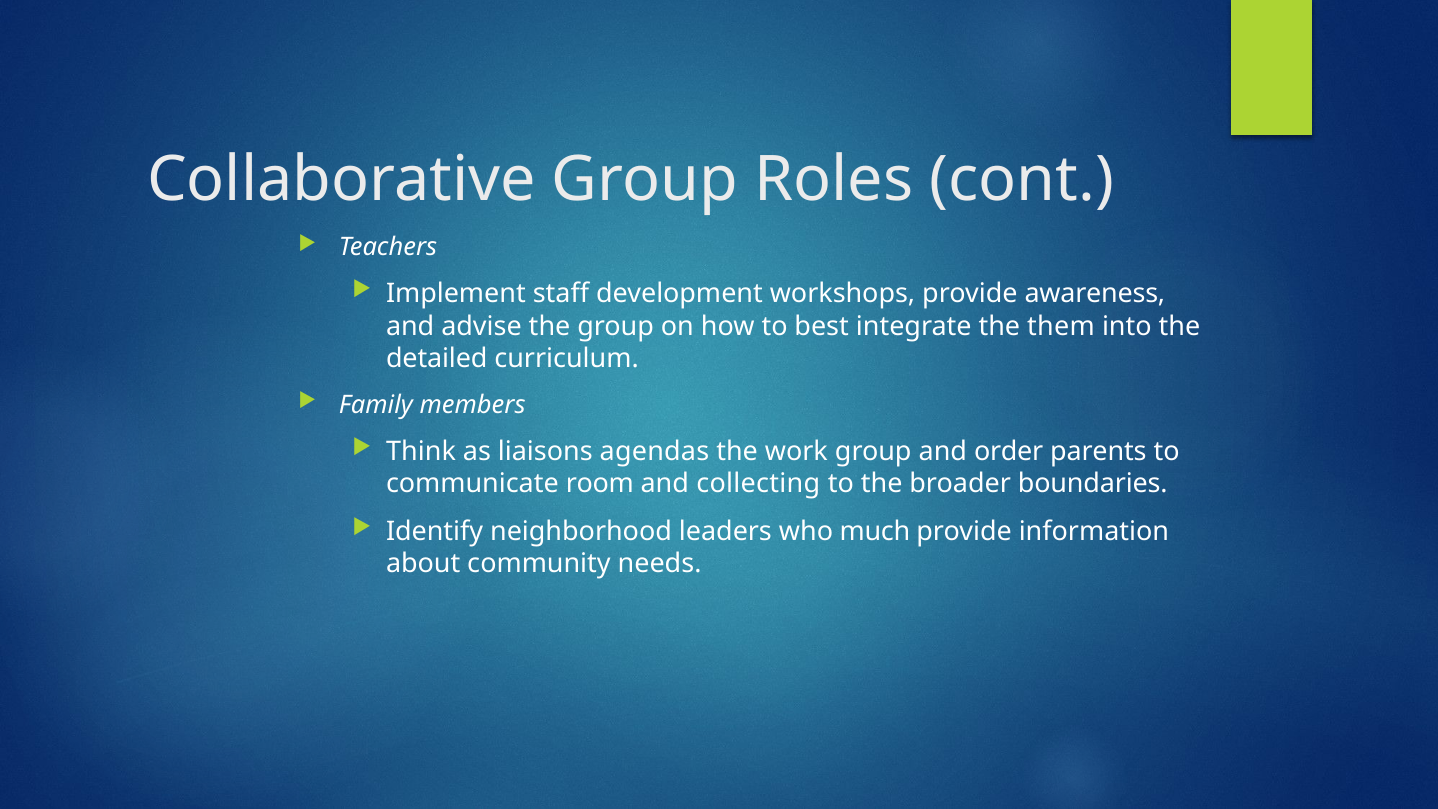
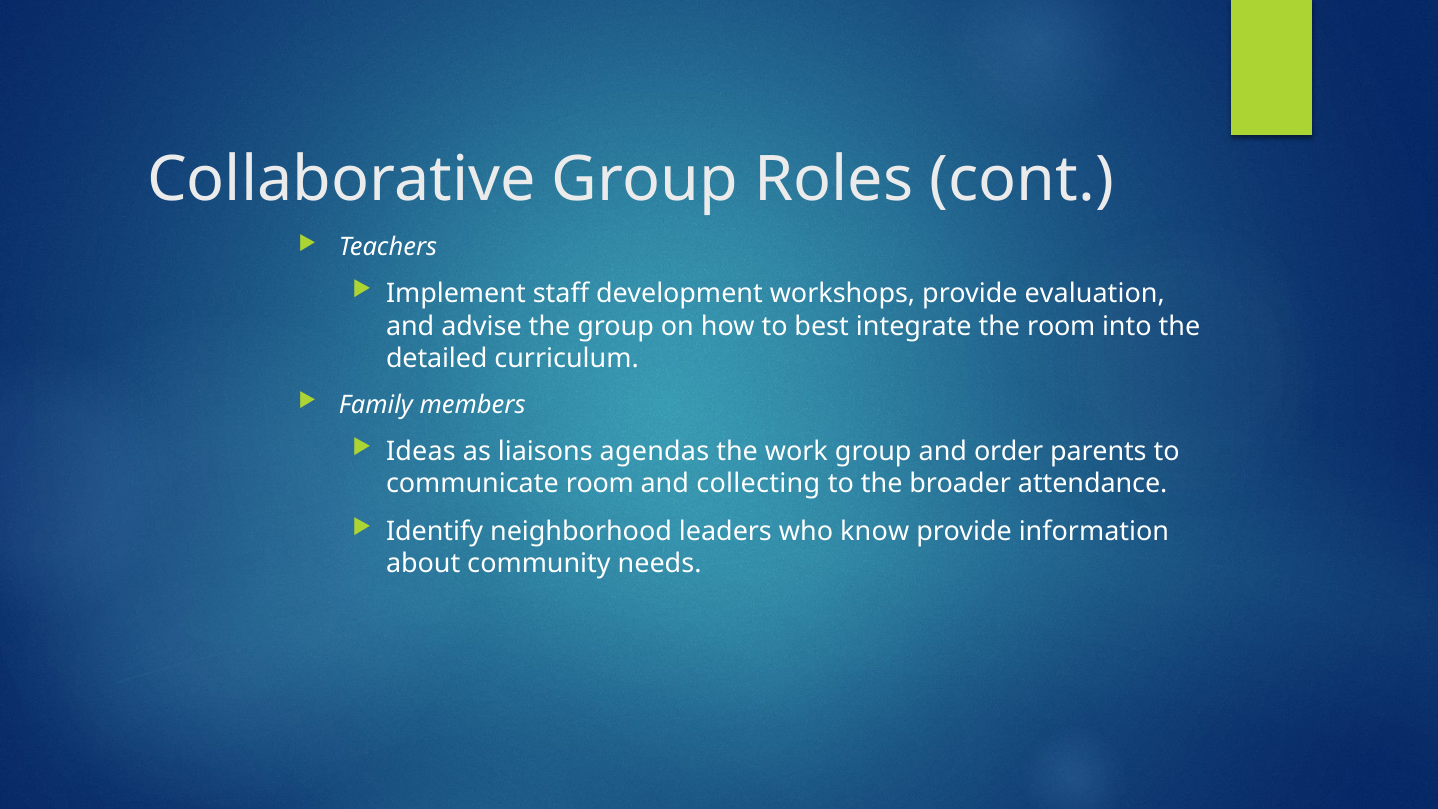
awareness: awareness -> evaluation
the them: them -> room
Think: Think -> Ideas
boundaries: boundaries -> attendance
much: much -> know
